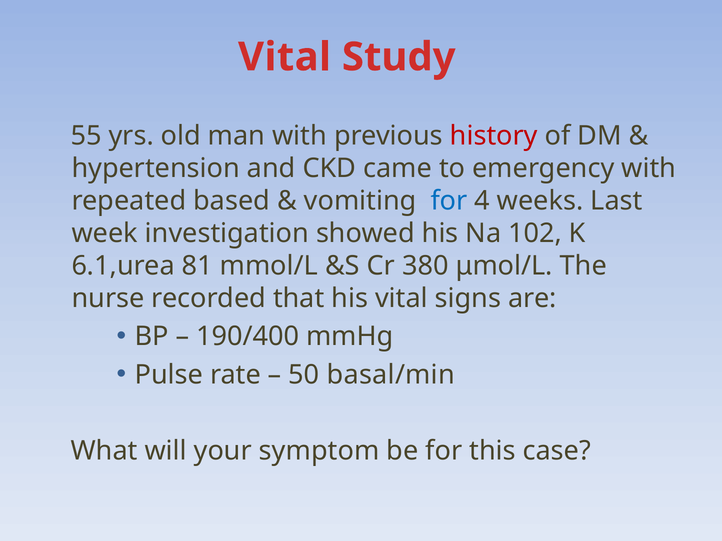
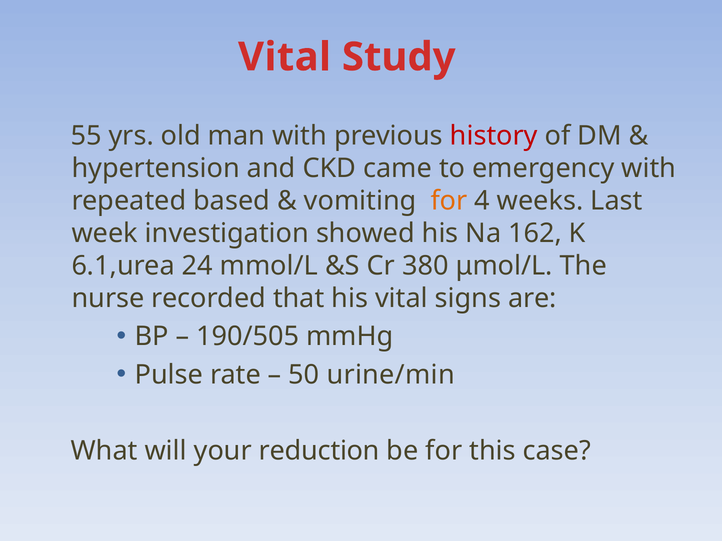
for at (449, 201) colour: blue -> orange
102: 102 -> 162
81: 81 -> 24
190/400: 190/400 -> 190/505
basal/min: basal/min -> urine/min
symptom: symptom -> reduction
